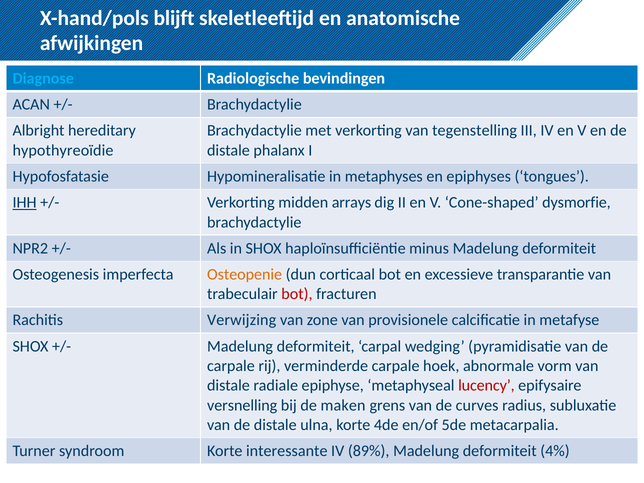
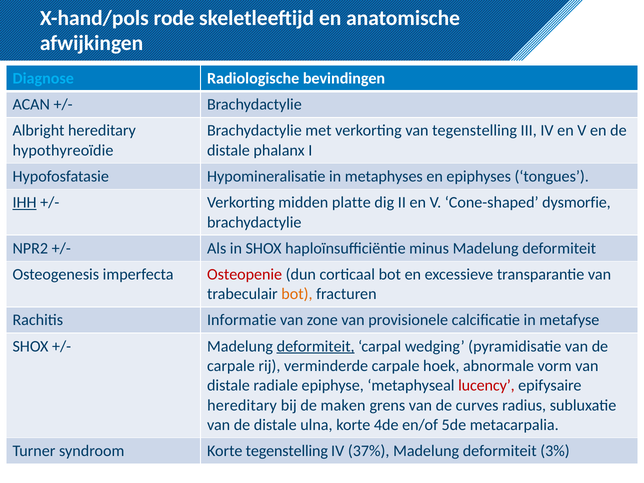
blijft: blijft -> rode
arrays: arrays -> platte
Osteopenie colour: orange -> red
bot at (297, 294) colour: red -> orange
Verwijzing: Verwijzing -> Informatie
deformiteit at (316, 346) underline: none -> present
versnelling at (242, 405): versnelling -> hereditary
Korte interessante: interessante -> tegenstelling
89%: 89% -> 37%
4%: 4% -> 3%
